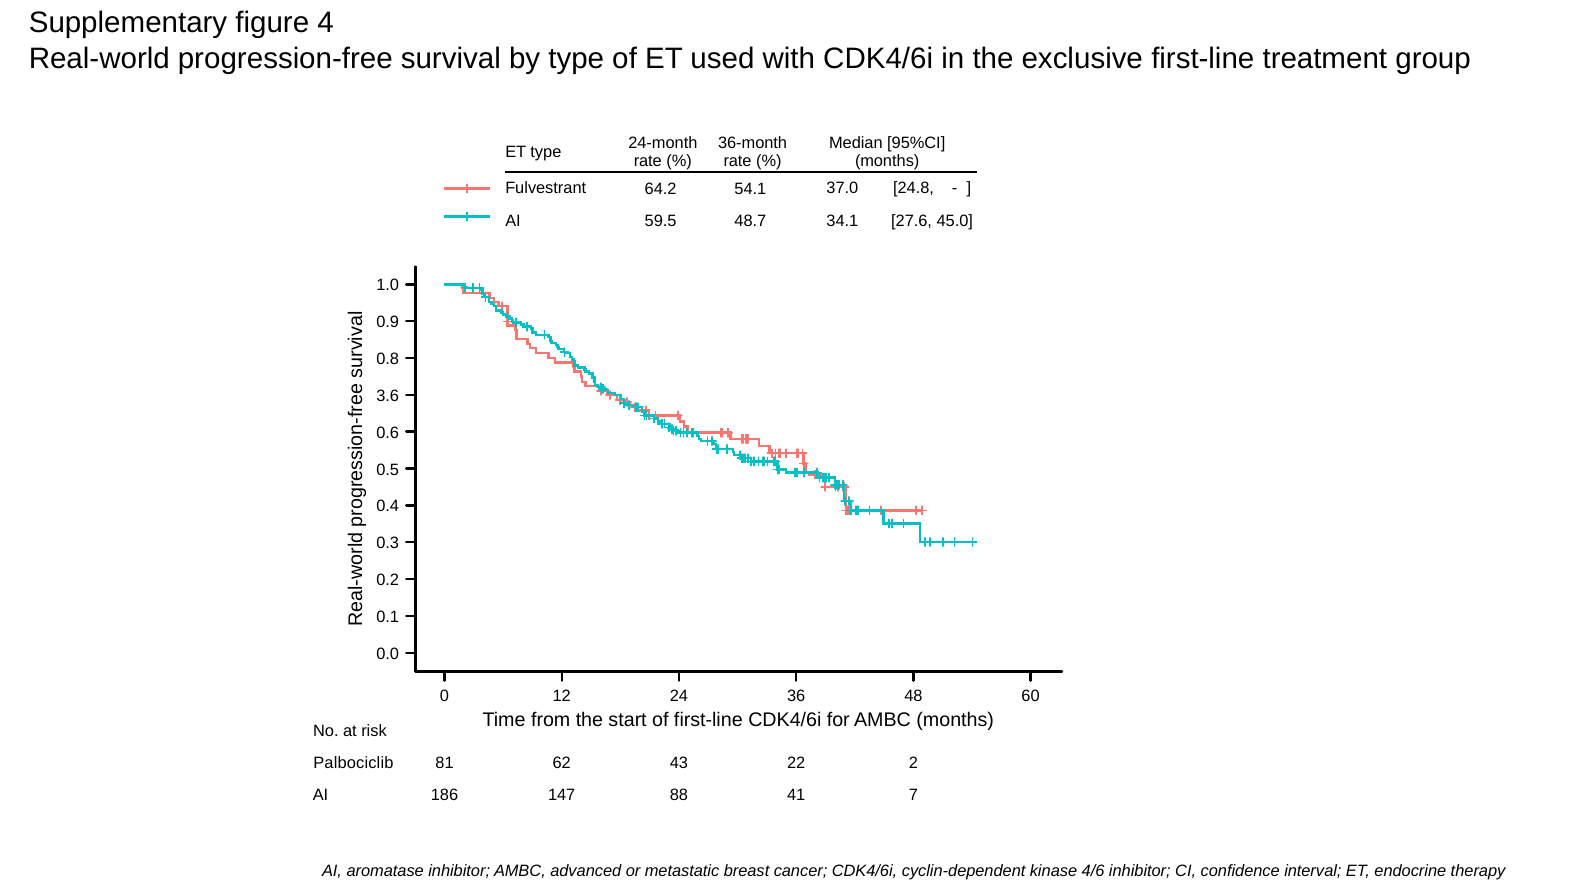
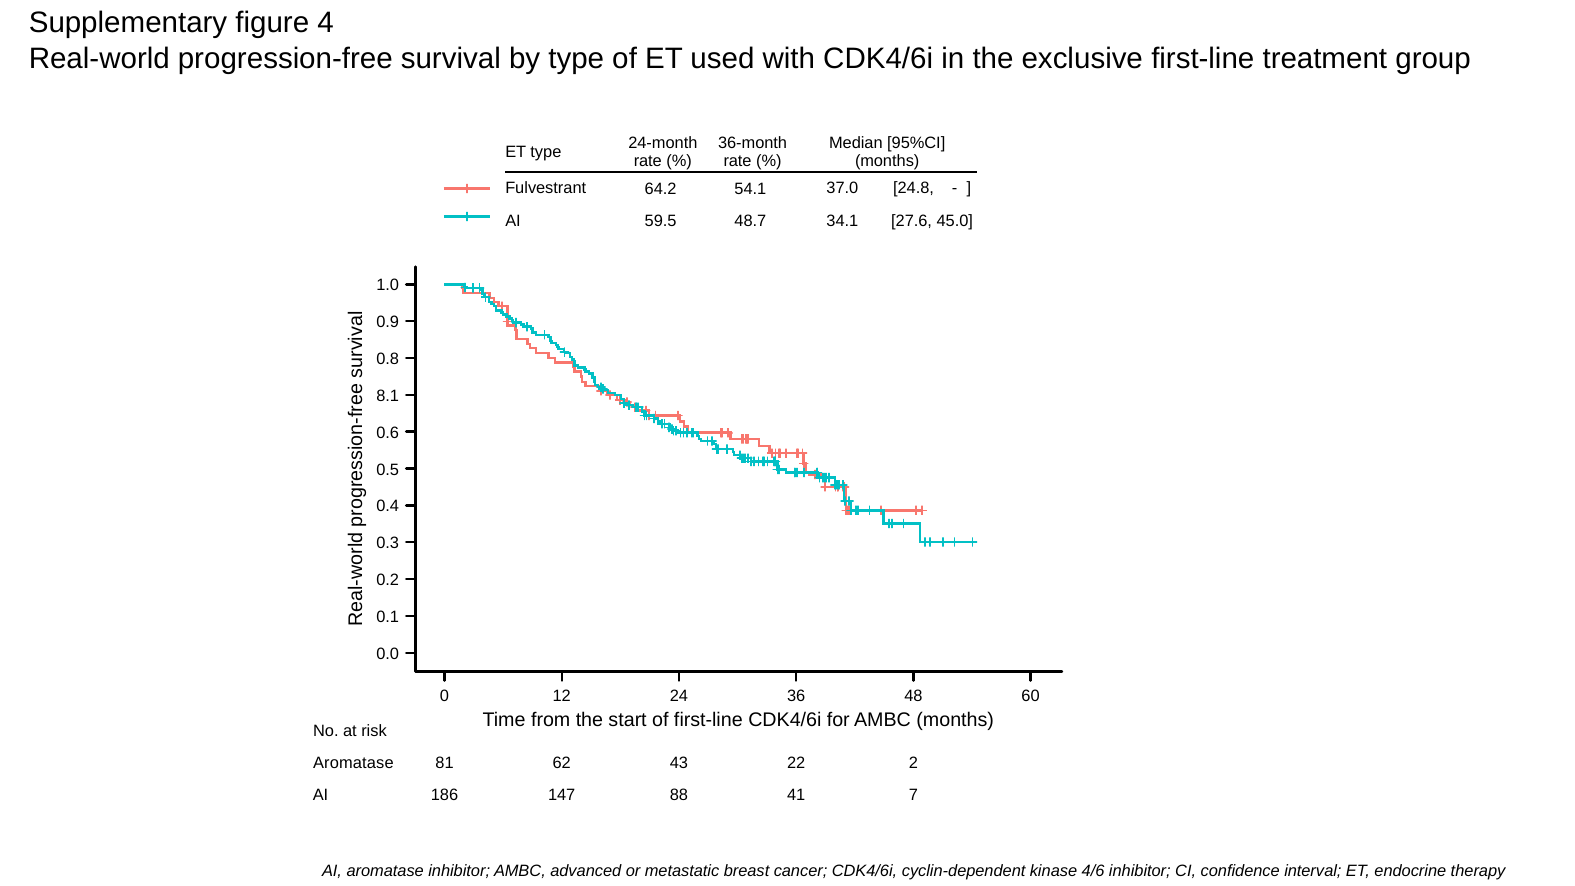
3.6: 3.6 -> 8.1
Palbociclib at (353, 763): Palbociclib -> Aromatase
